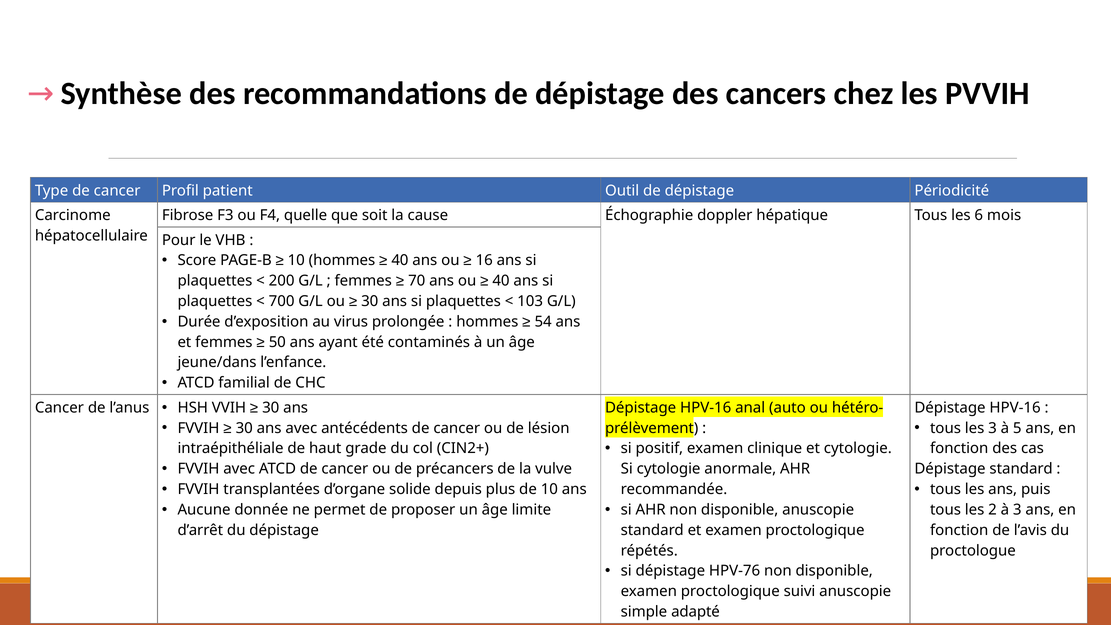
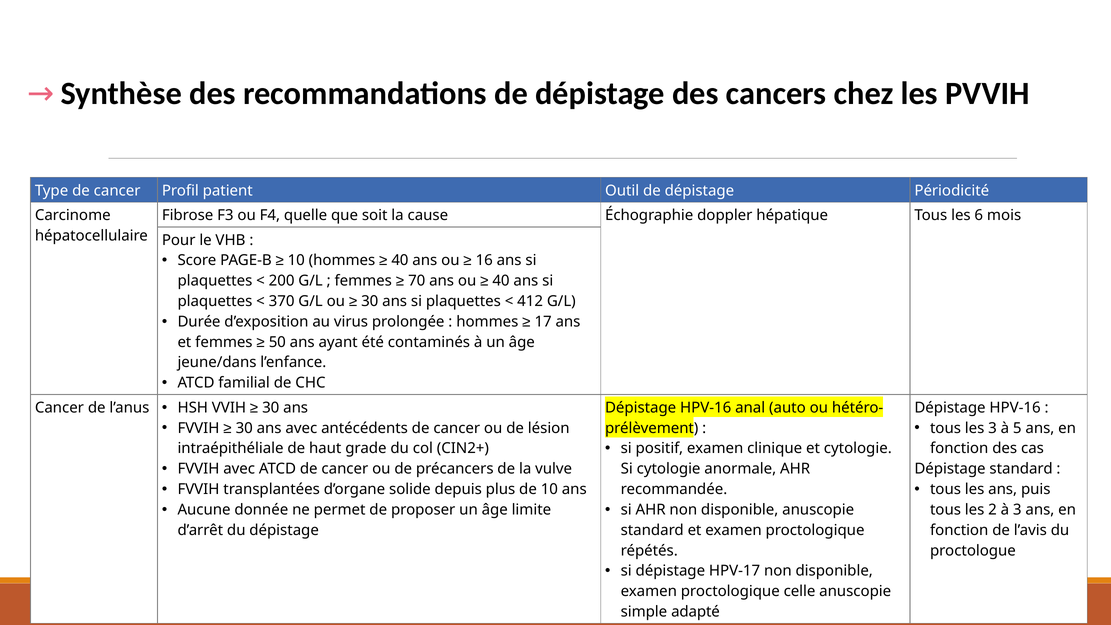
700: 700 -> 370
103: 103 -> 412
54: 54 -> 17
HPV-76: HPV-76 -> HPV-17
suivi: suivi -> celle
